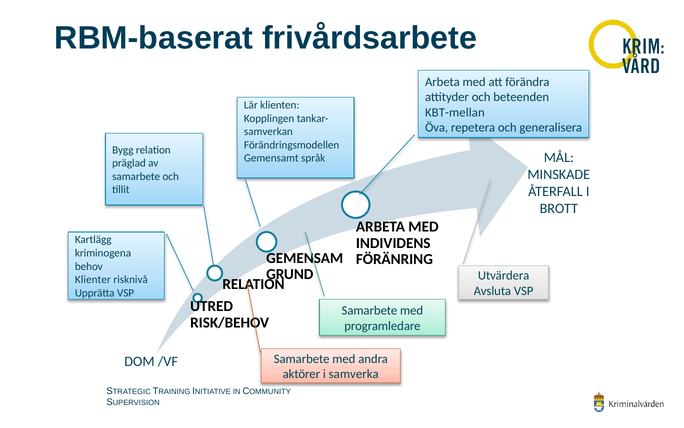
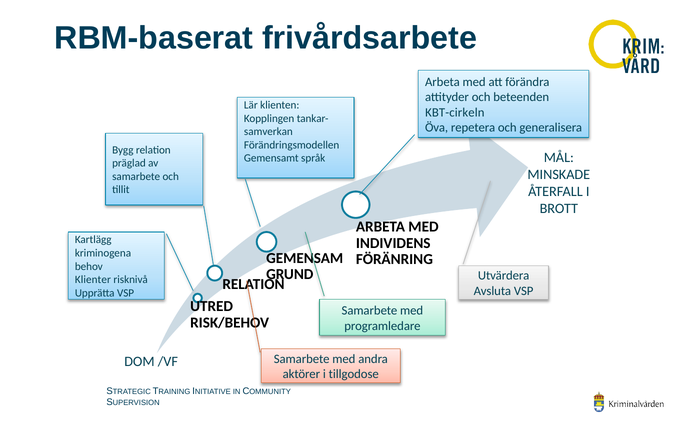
KBT-mellan: KBT-mellan -> KBT-cirkeln
samverka: samverka -> tillgodose
